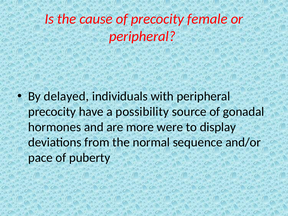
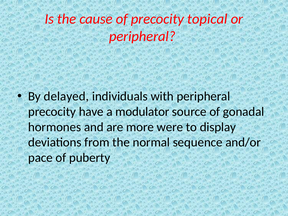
female: female -> topical
possibility: possibility -> modulator
